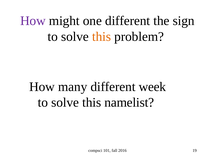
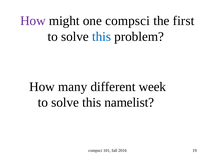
one different: different -> compsci
sign: sign -> first
this at (102, 37) colour: orange -> blue
